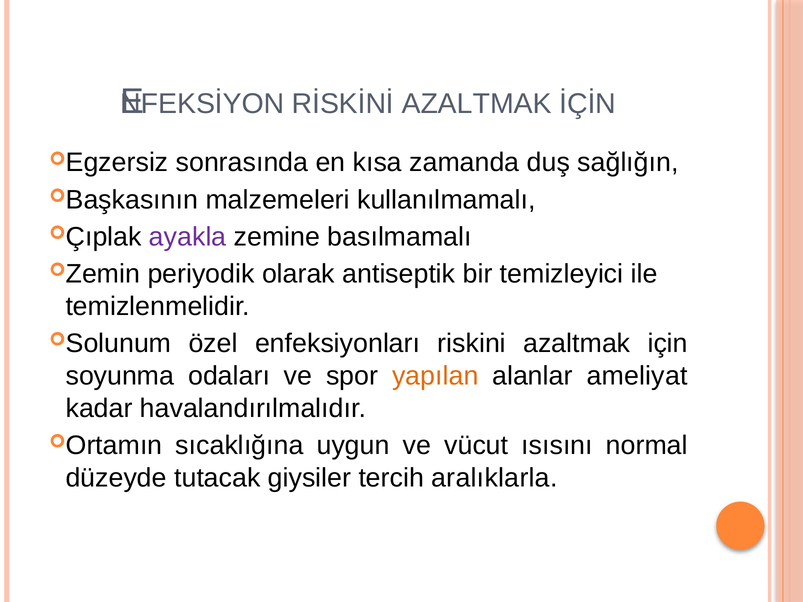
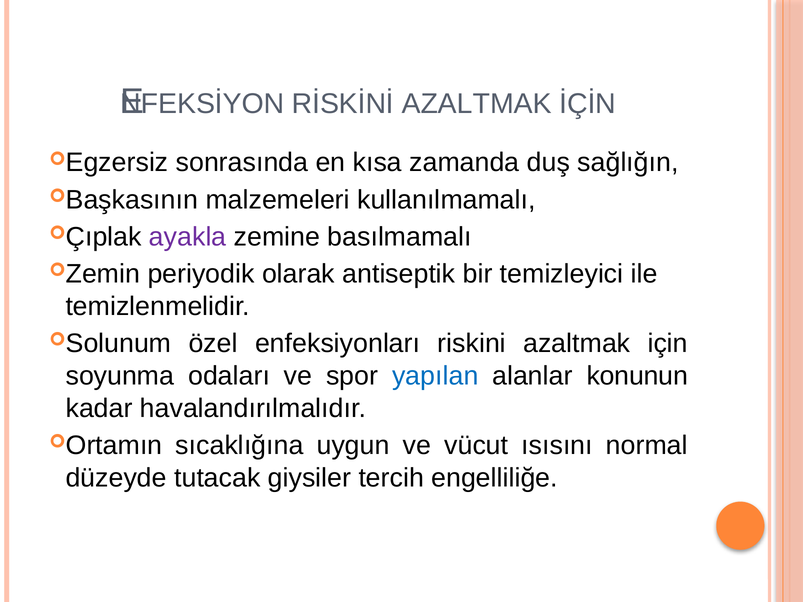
yapılan colour: orange -> blue
ameliyat: ameliyat -> konunun
aralıklarla: aralıklarla -> engelliliğe
